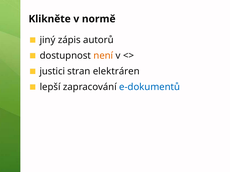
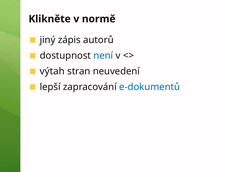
není colour: orange -> blue
justici: justici -> výtah
elektráren: elektráren -> neuvedení
